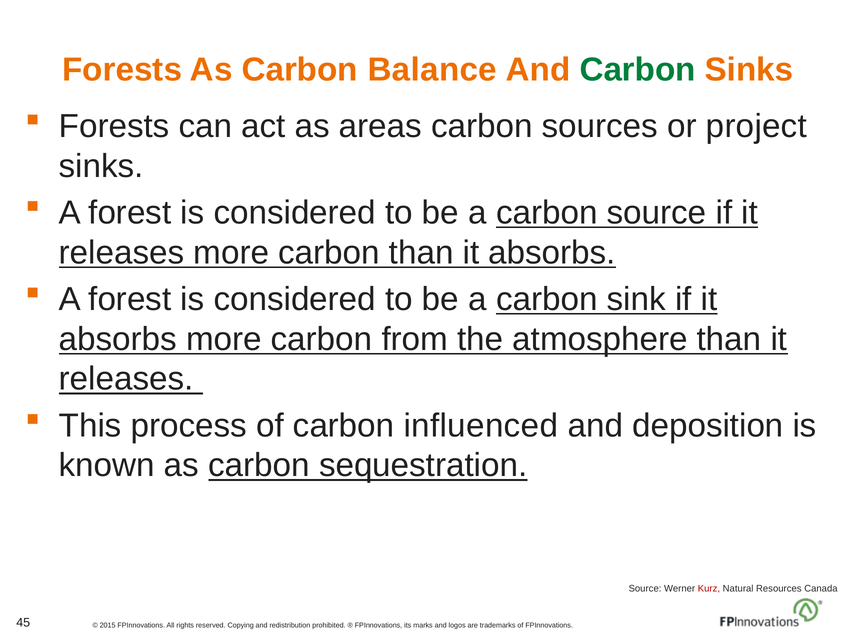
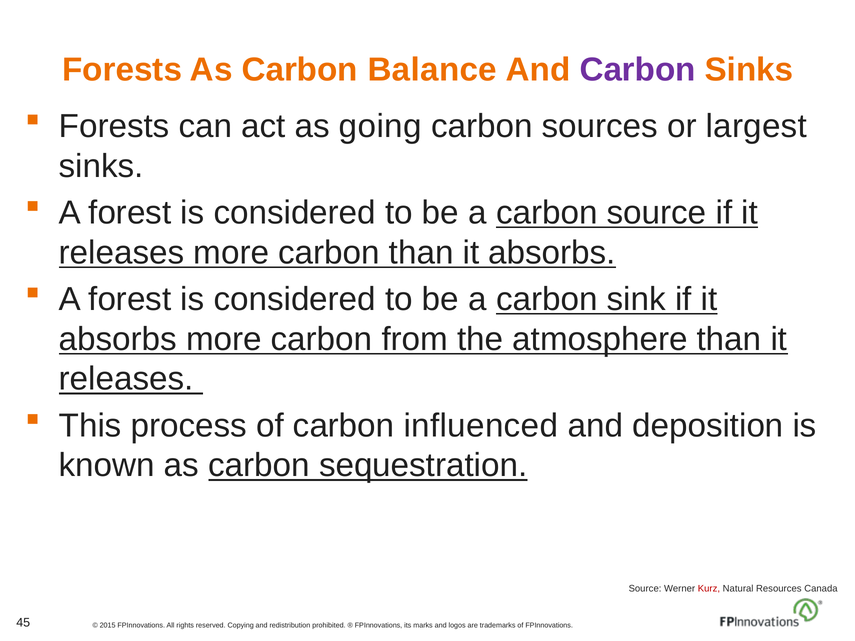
Carbon at (638, 70) colour: green -> purple
areas: areas -> going
project: project -> largest
